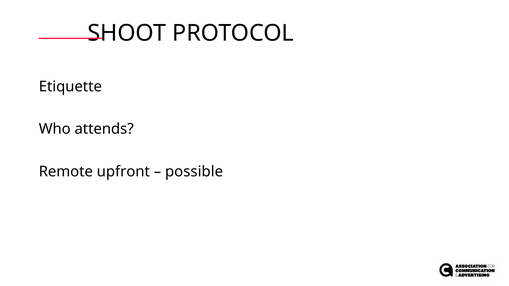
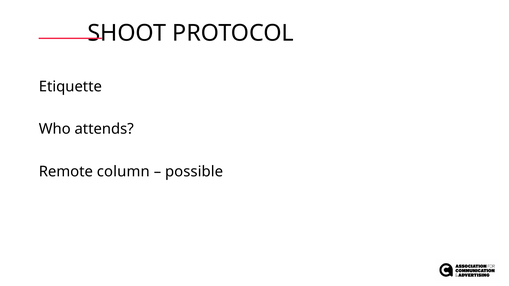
upfront: upfront -> column
